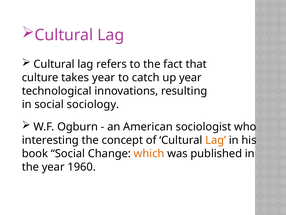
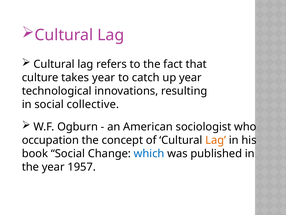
sociology: sociology -> collective
interesting: interesting -> occupation
which colour: orange -> blue
1960: 1960 -> 1957
